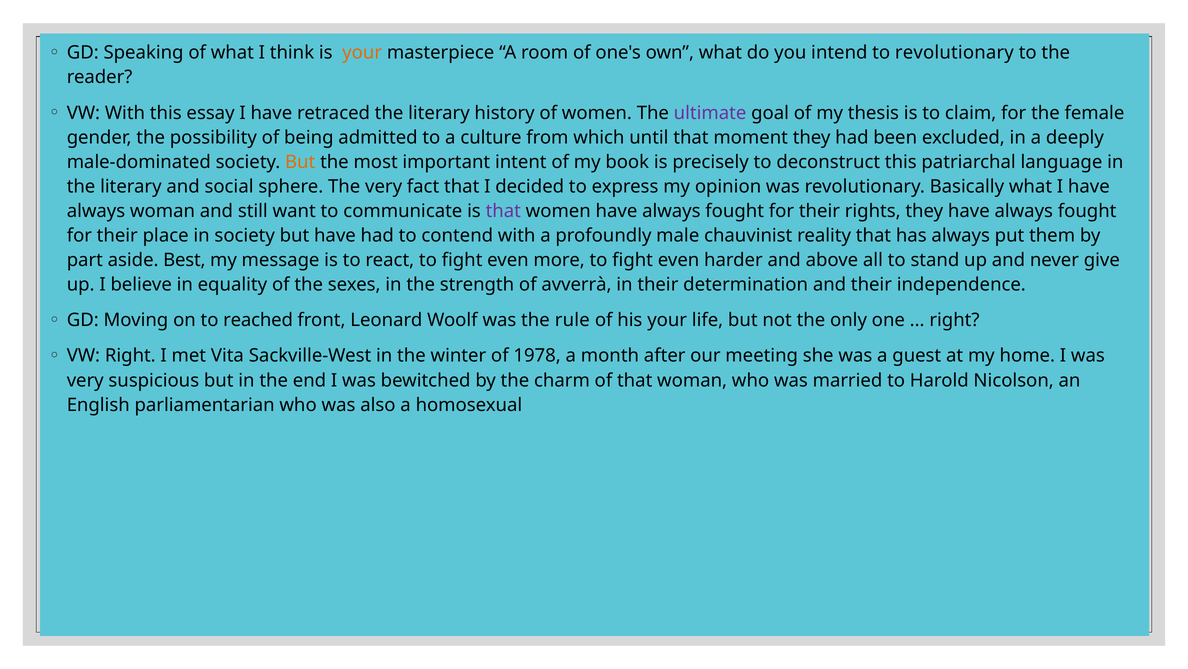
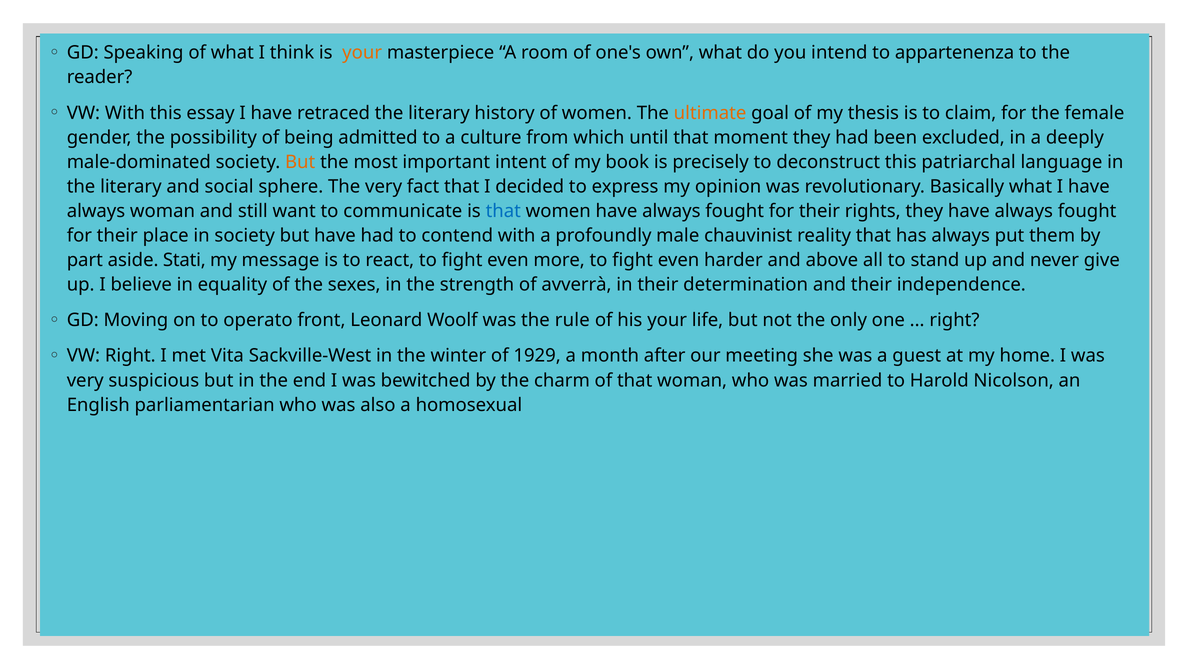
to revolutionary: revolutionary -> appartenenza
ultimate colour: purple -> orange
that at (503, 211) colour: purple -> blue
Best: Best -> Stati
reached: reached -> operato
1978: 1978 -> 1929
